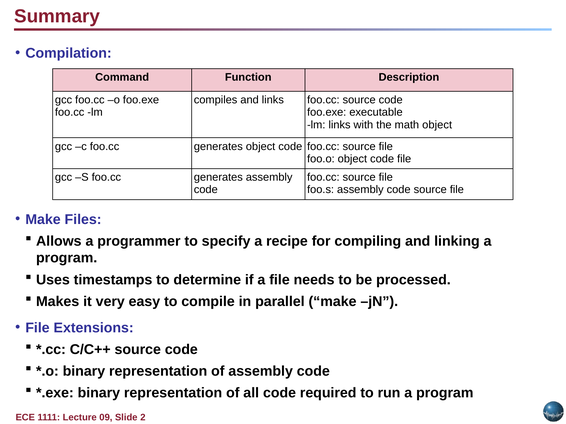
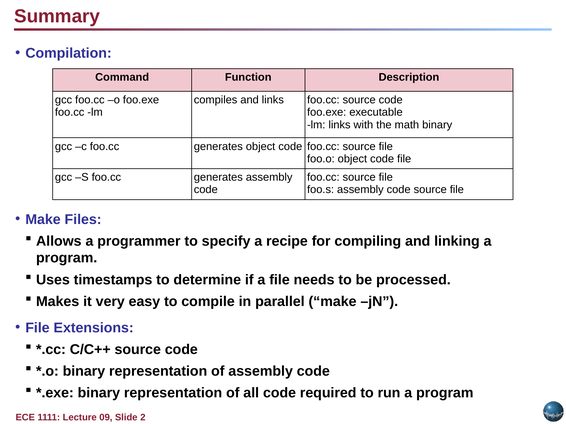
math object: object -> binary
